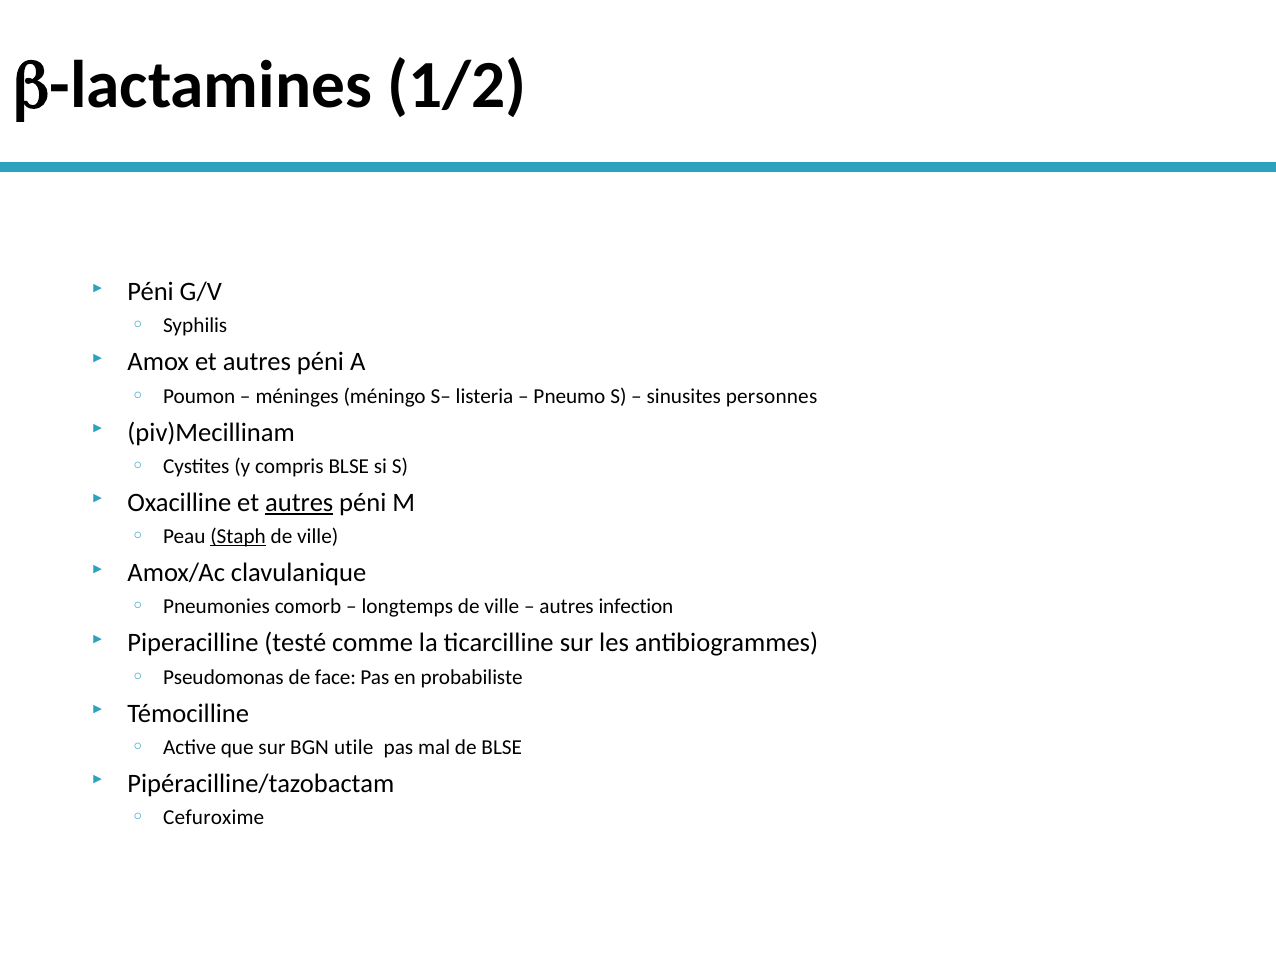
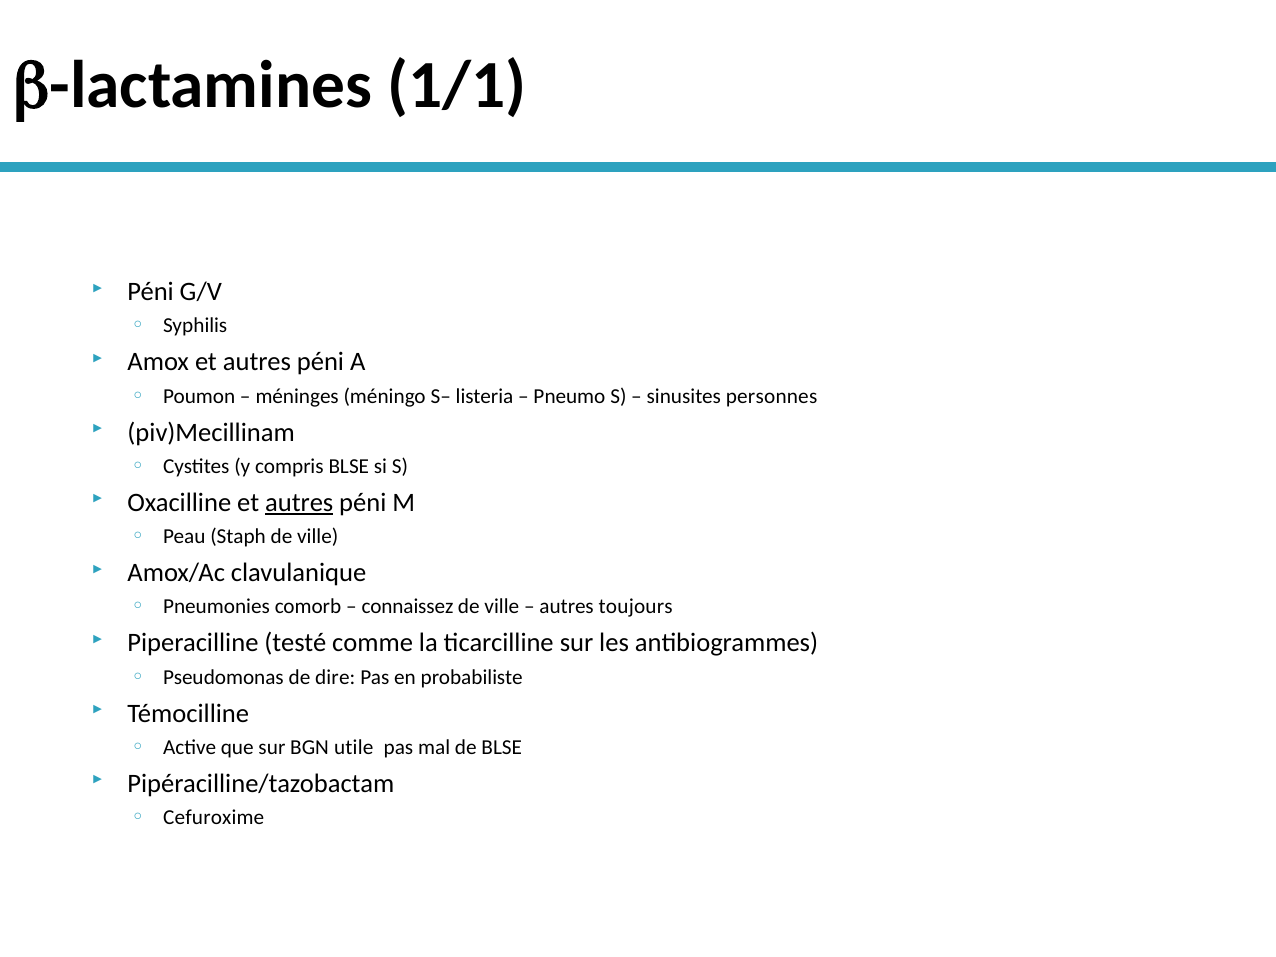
1/2: 1/2 -> 1/1
Staph underline: present -> none
longtemps: longtemps -> connaissez
infection: infection -> toujours
face: face -> dire
